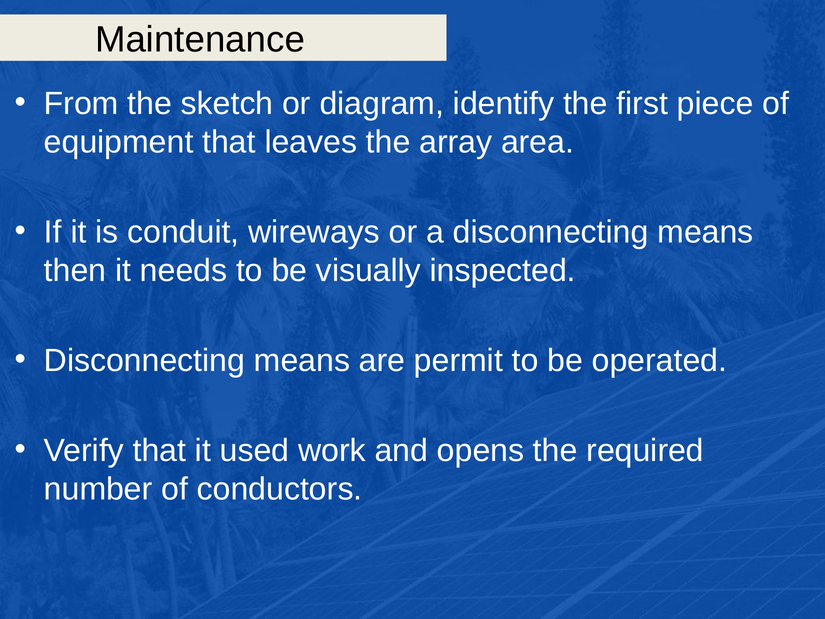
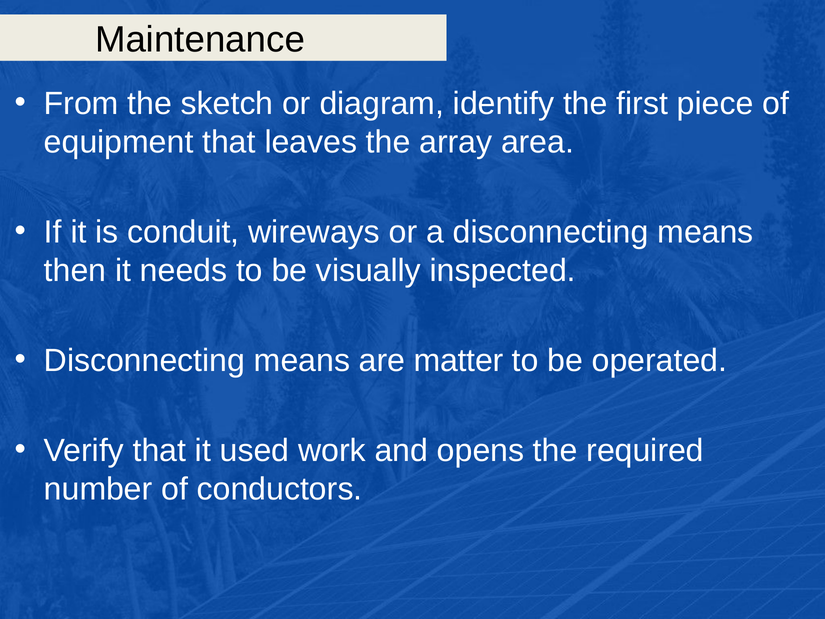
permit: permit -> matter
